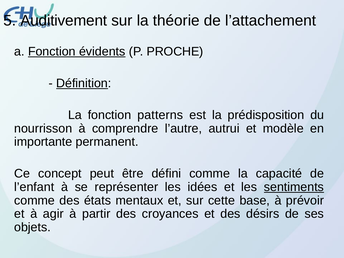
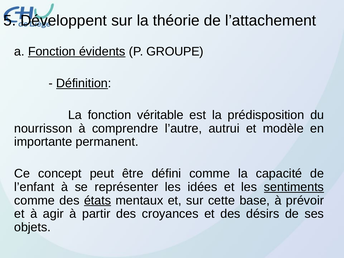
Auditivement: Auditivement -> Développent
PROCHE: PROCHE -> GROUPE
patterns: patterns -> véritable
états underline: none -> present
